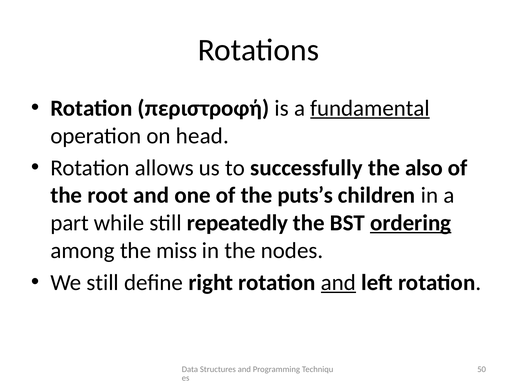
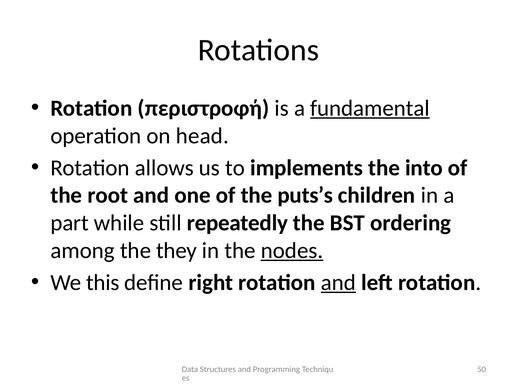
successfully: successfully -> implements
also: also -> into
ordering underline: present -> none
miss: miss -> they
nodes underline: none -> present
We still: still -> this
